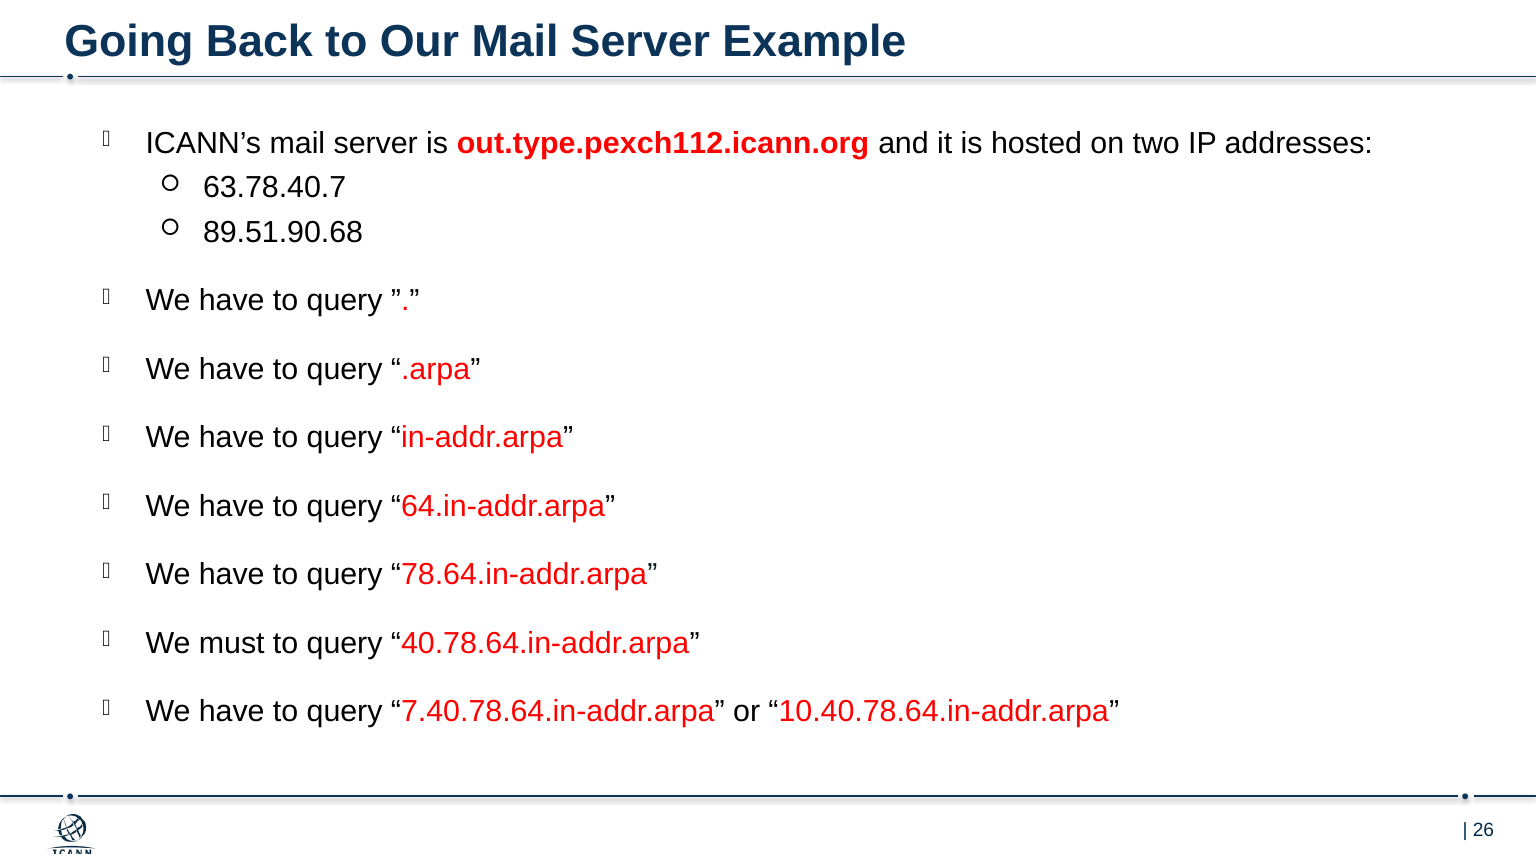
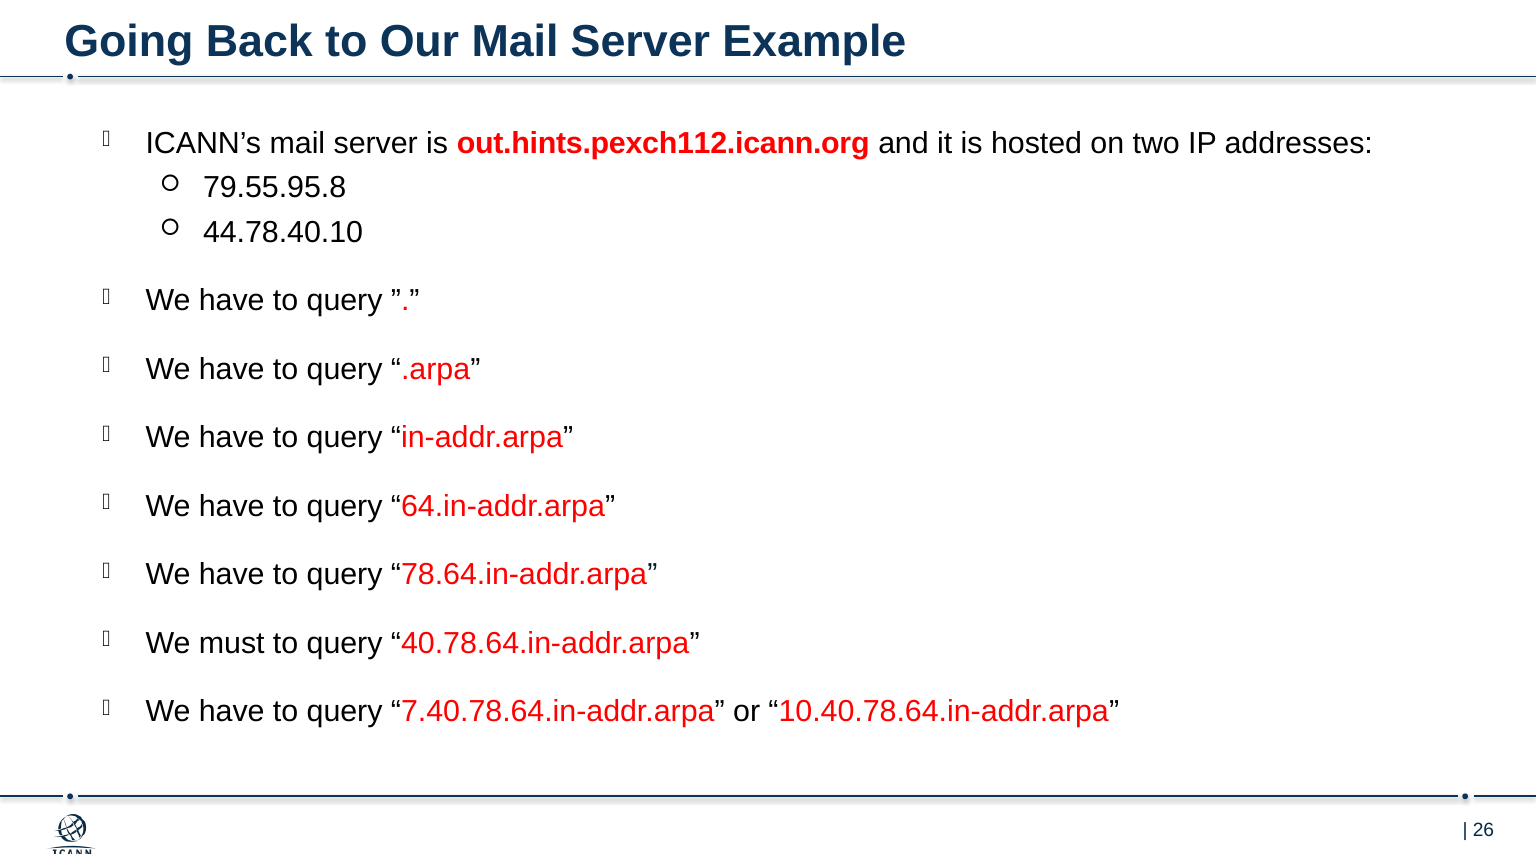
out.type.pexch112.icann.org: out.type.pexch112.icann.org -> out.hints.pexch112.icann.org
63.78.40.7: 63.78.40.7 -> 79.55.95.8
89.51.90.68: 89.51.90.68 -> 44.78.40.10
